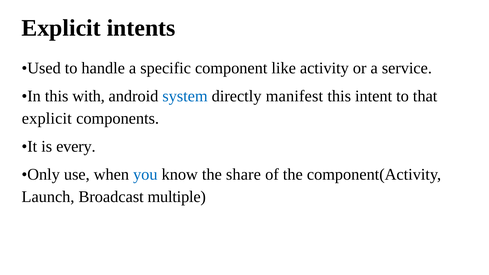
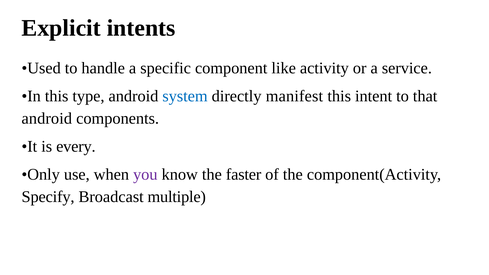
with: with -> type
explicit at (47, 119): explicit -> android
you colour: blue -> purple
share: share -> faster
Launch: Launch -> Specify
